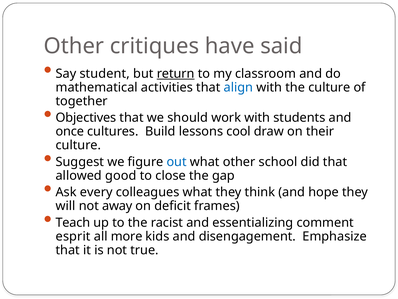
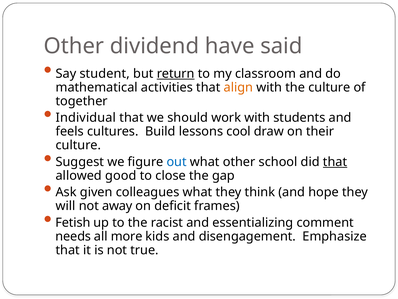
critiques: critiques -> dividend
align colour: blue -> orange
Objectives: Objectives -> Individual
once: once -> feels
that at (335, 162) underline: none -> present
every: every -> given
Teach: Teach -> Fetish
esprit: esprit -> needs
